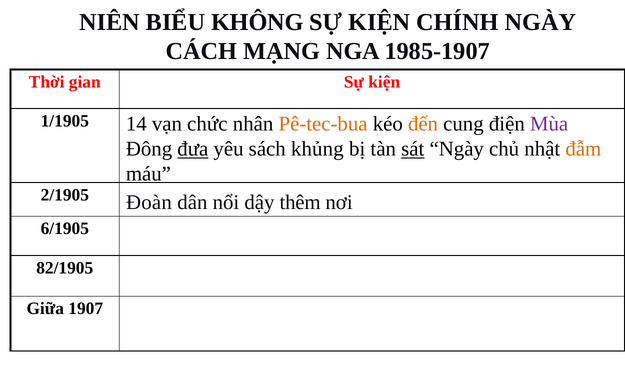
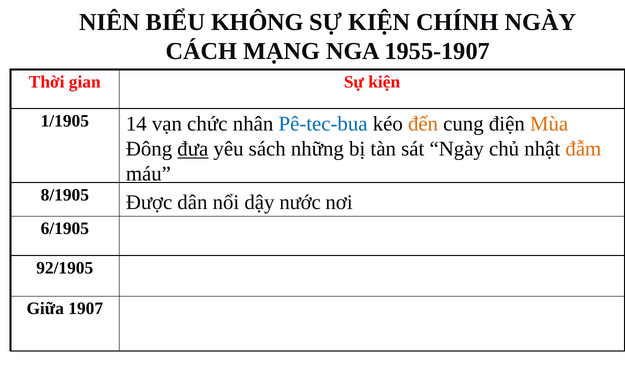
1985-1907: 1985-1907 -> 1955-1907
Pê-tec-bua colour: orange -> blue
Mùa colour: purple -> orange
khủng: khủng -> những
sát underline: present -> none
2/1905: 2/1905 -> 8/1905
Đoàn: Đoàn -> Được
thêm: thêm -> nước
82/1905: 82/1905 -> 92/1905
